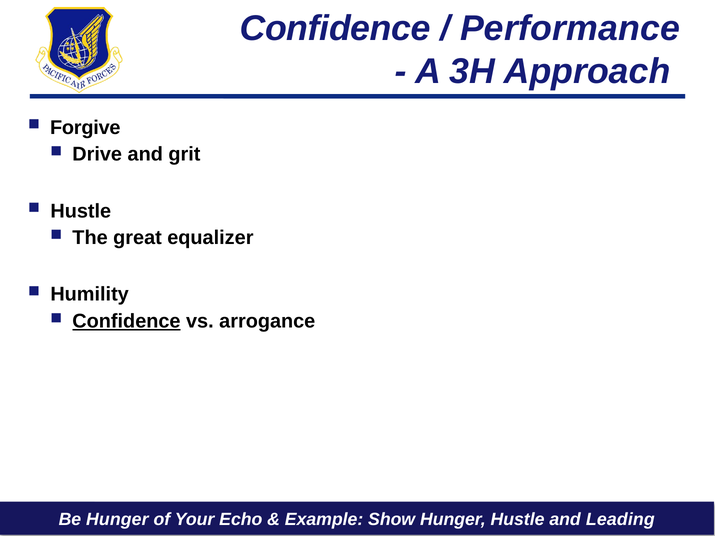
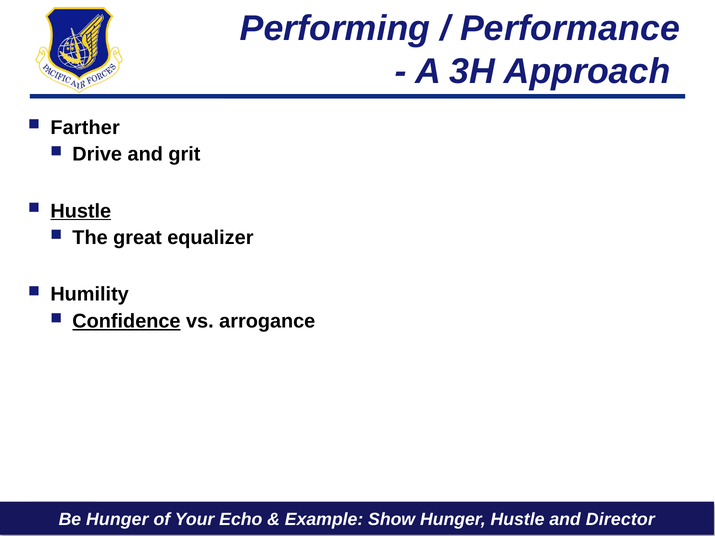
Confidence at (335, 29): Confidence -> Performing
Forgive: Forgive -> Farther
Hustle at (81, 211) underline: none -> present
Leading: Leading -> Director
